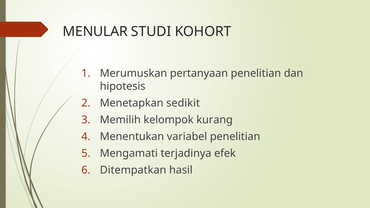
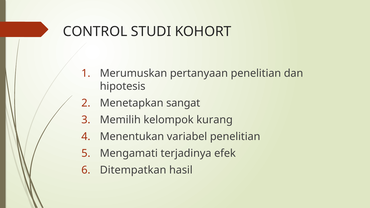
MENULAR: MENULAR -> CONTROL
sedikit: sedikit -> sangat
